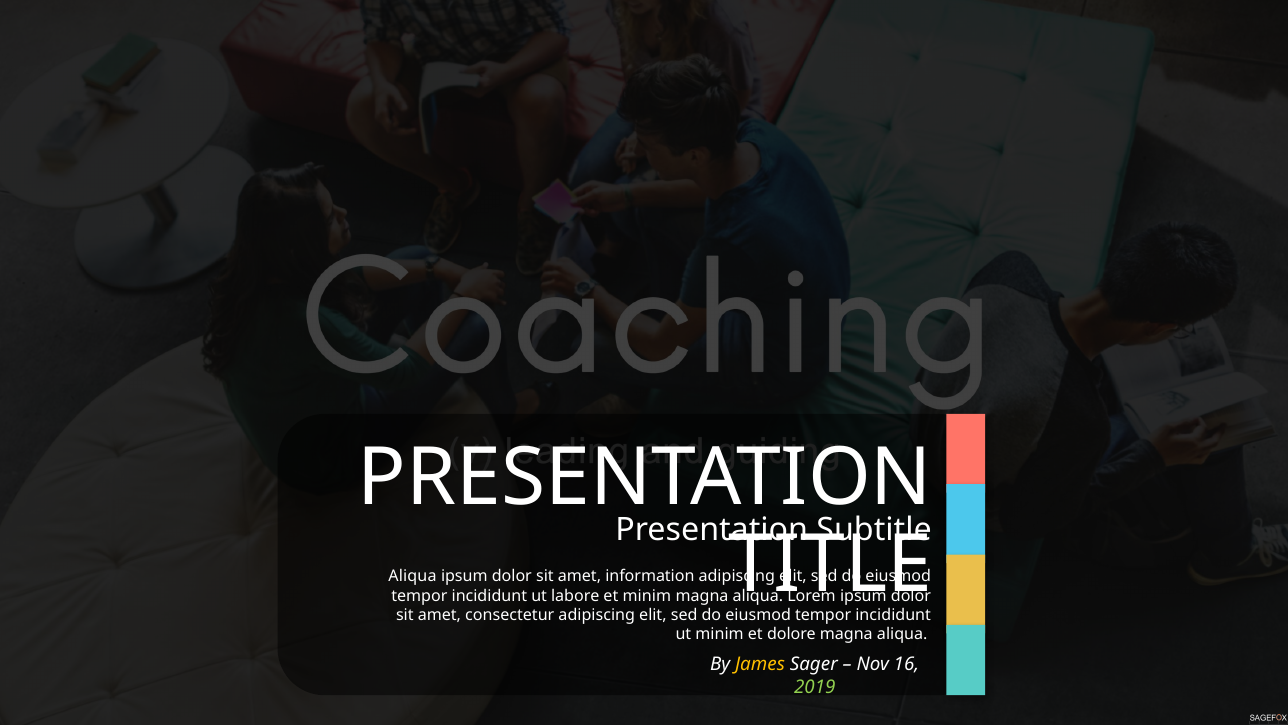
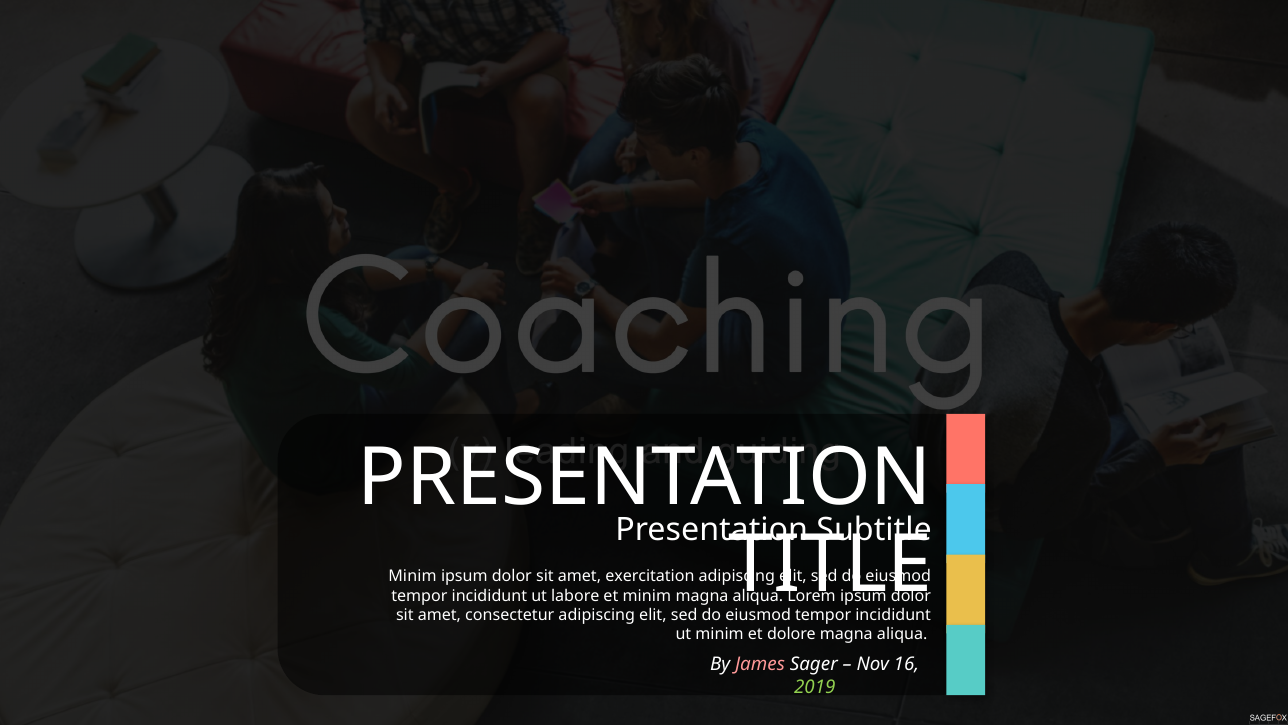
Aliqua at (412, 576): Aliqua -> Minim
information: information -> exercitation
James colour: yellow -> pink
